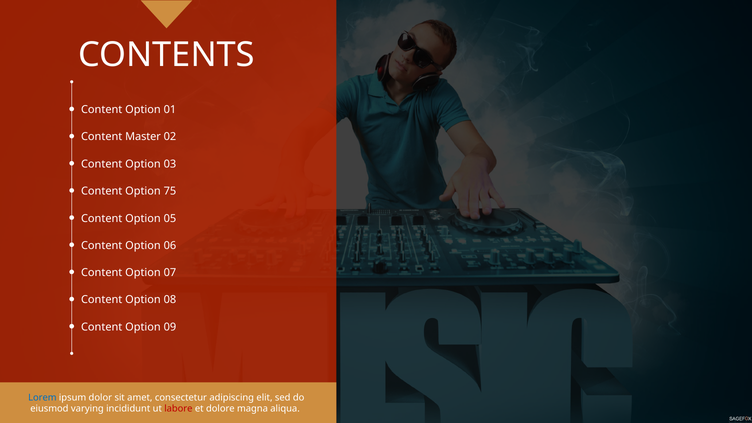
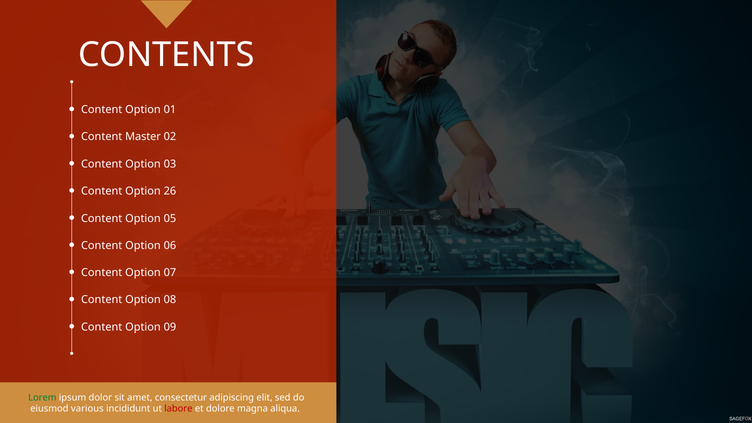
75: 75 -> 26
Lorem colour: blue -> green
varying: varying -> various
